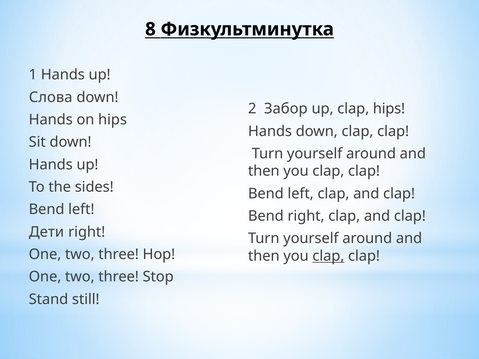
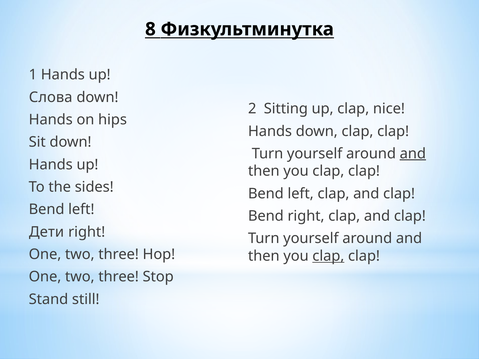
Забор: Забор -> Sitting
clap hips: hips -> nice
and at (413, 154) underline: none -> present
